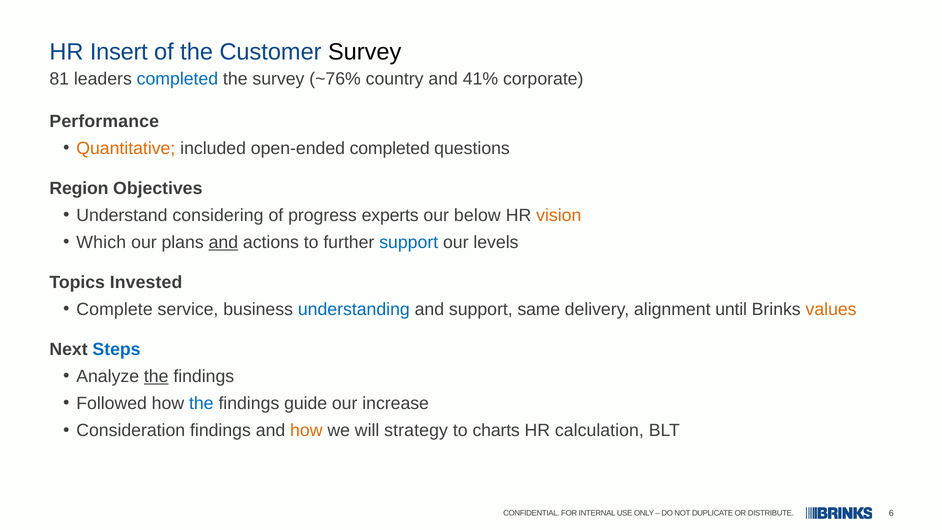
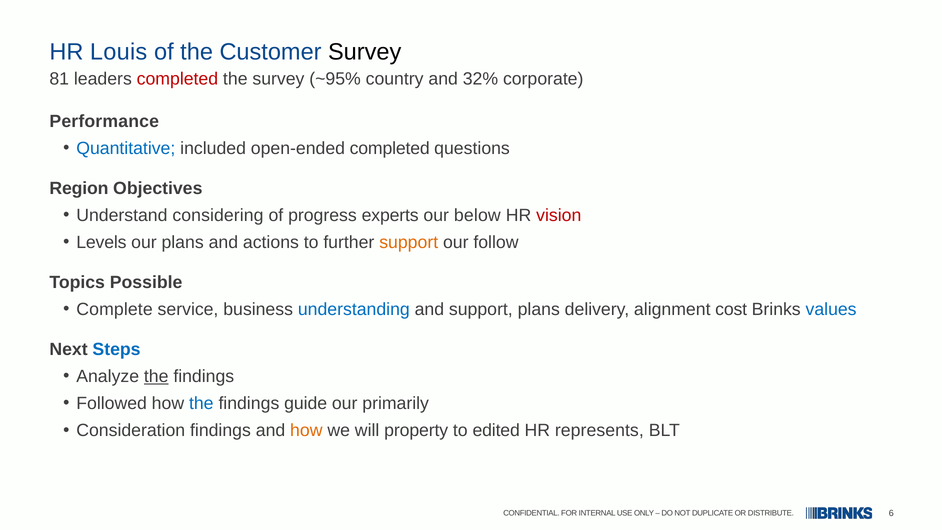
Insert: Insert -> Louis
completed at (177, 79) colour: blue -> red
~76%: ~76% -> ~95%
41%: 41% -> 32%
Quantitative colour: orange -> blue
vision colour: orange -> red
Which: Which -> Levels
and at (223, 242) underline: present -> none
support at (409, 242) colour: blue -> orange
levels: levels -> follow
Invested: Invested -> Possible
support same: same -> plans
until: until -> cost
values colour: orange -> blue
increase: increase -> primarily
strategy: strategy -> property
charts: charts -> edited
calculation: calculation -> represents
